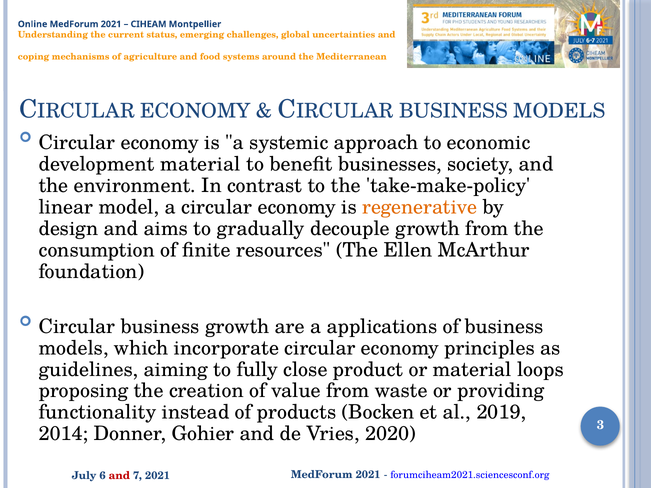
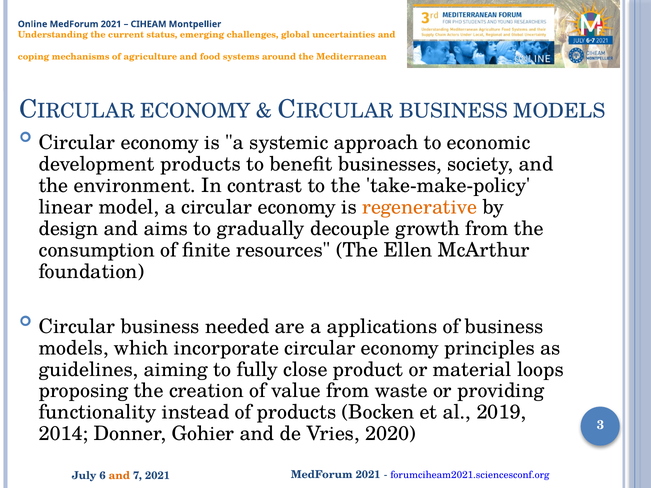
development material: material -> products
business growth: growth -> needed
and at (119, 476) colour: red -> orange
